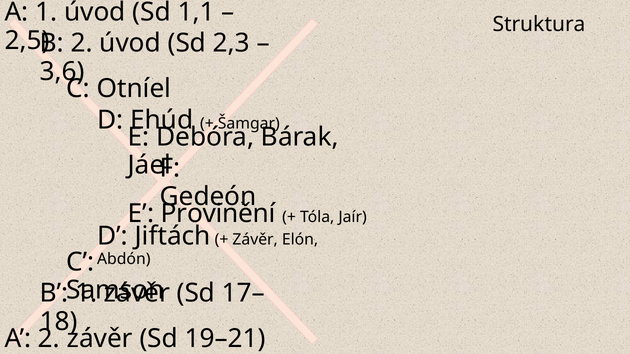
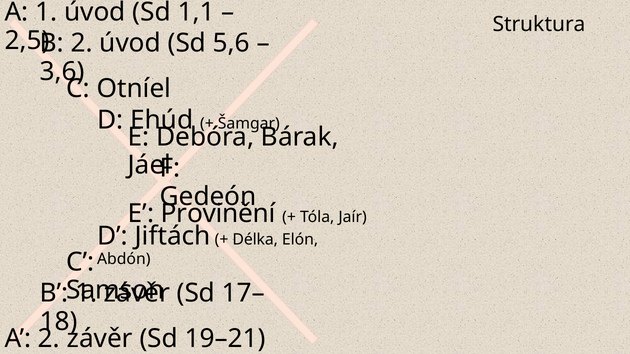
2,3: 2,3 -> 5,6
Závěr at (255, 240): Závěr -> Délka
